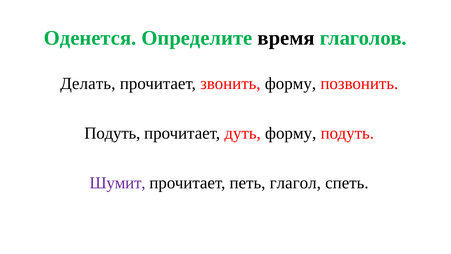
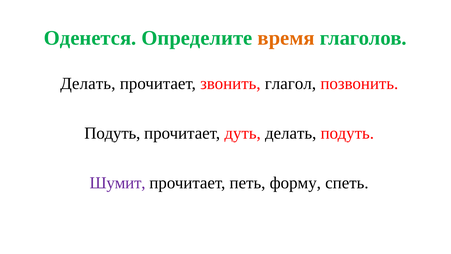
время colour: black -> orange
звонить форму: форму -> глагол
дуть форму: форму -> делать
глагол: глагол -> форму
